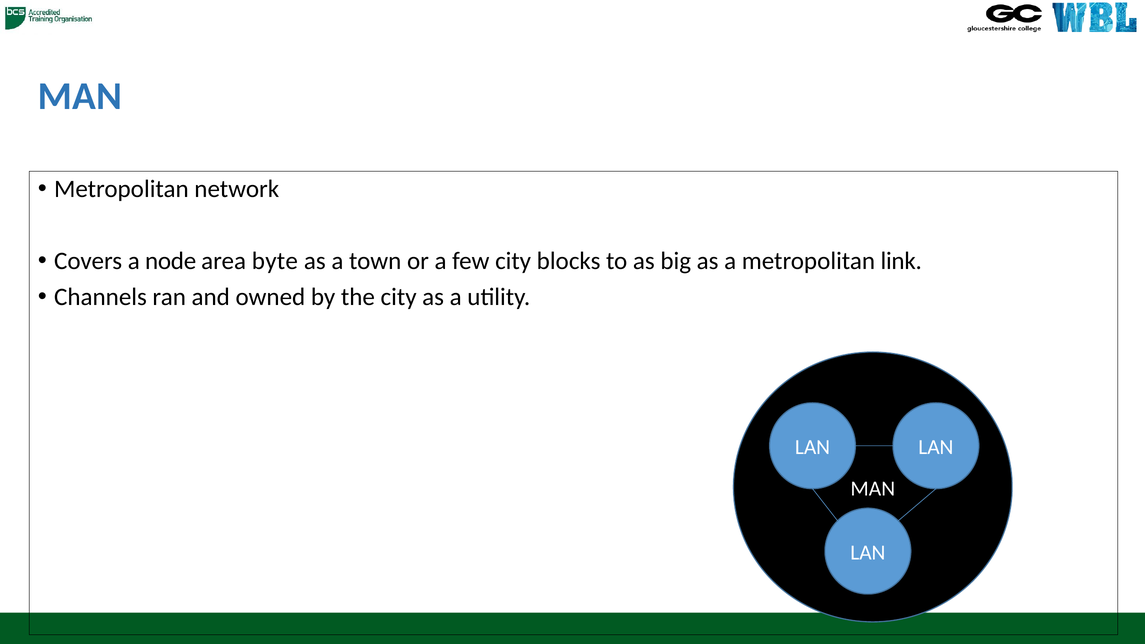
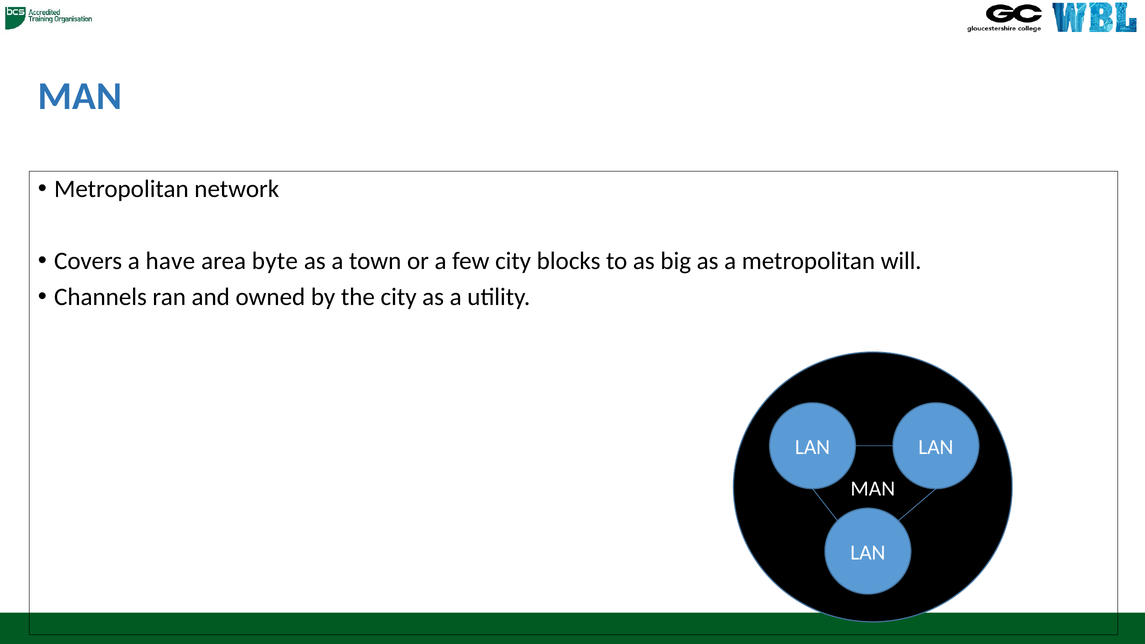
node: node -> have
link: link -> will
